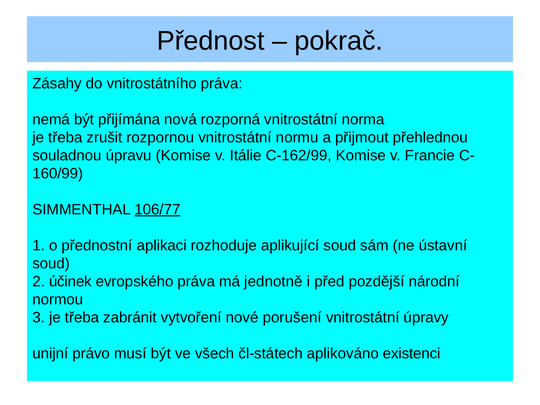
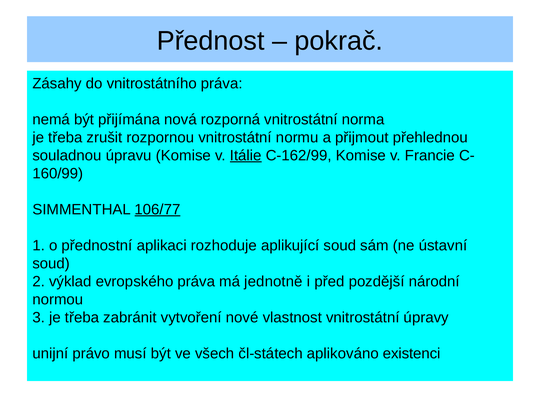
Itálie underline: none -> present
účinek: účinek -> výklad
porušení: porušení -> vlastnost
